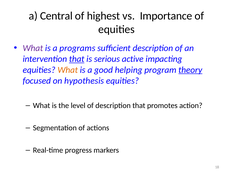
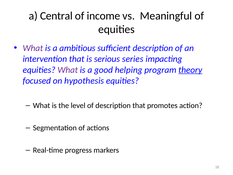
highest: highest -> income
Importance: Importance -> Meaningful
programs: programs -> ambitious
that at (77, 59) underline: present -> none
active: active -> series
What at (68, 70) colour: orange -> purple
